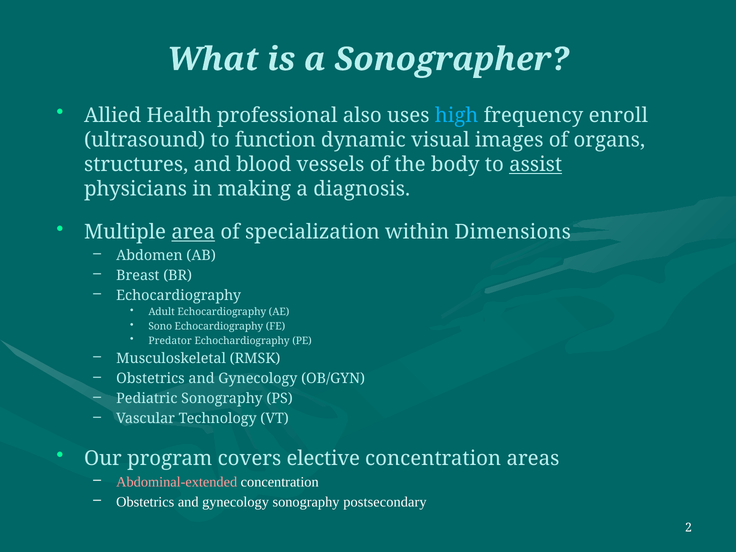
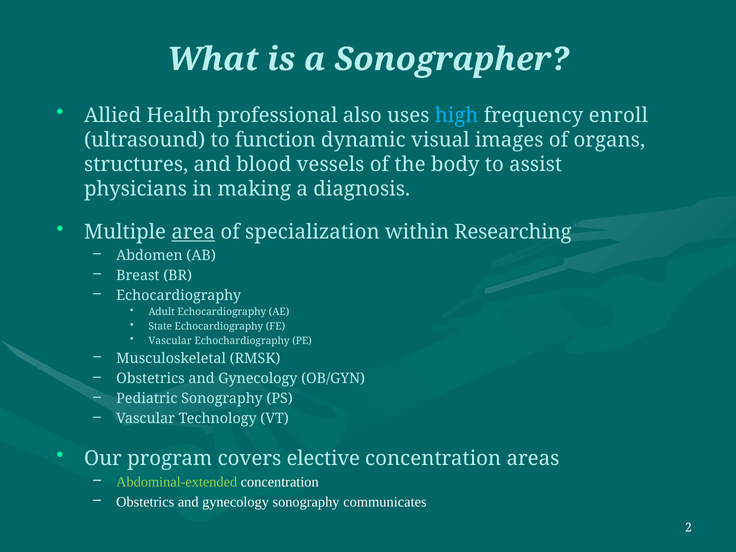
assist underline: present -> none
Dimensions: Dimensions -> Researching
Sono: Sono -> State
Predator at (170, 341): Predator -> Vascular
Abdominal-extended colour: pink -> light green
postsecondary: postsecondary -> communicates
